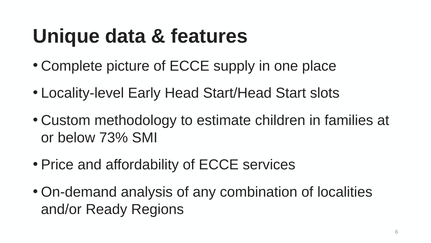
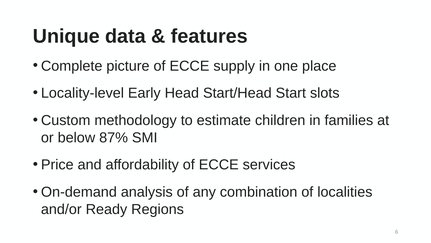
73%: 73% -> 87%
